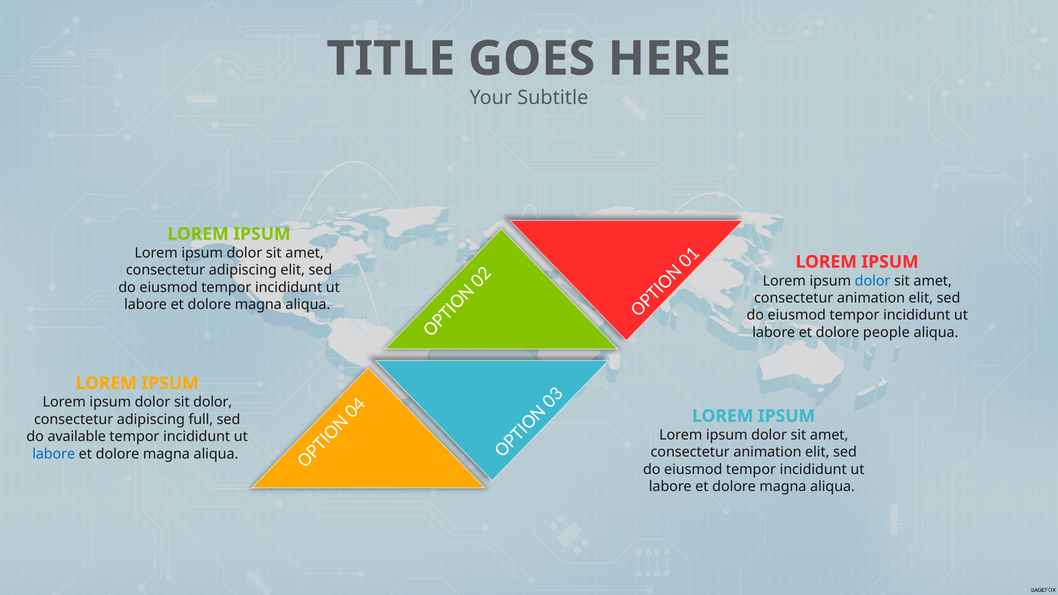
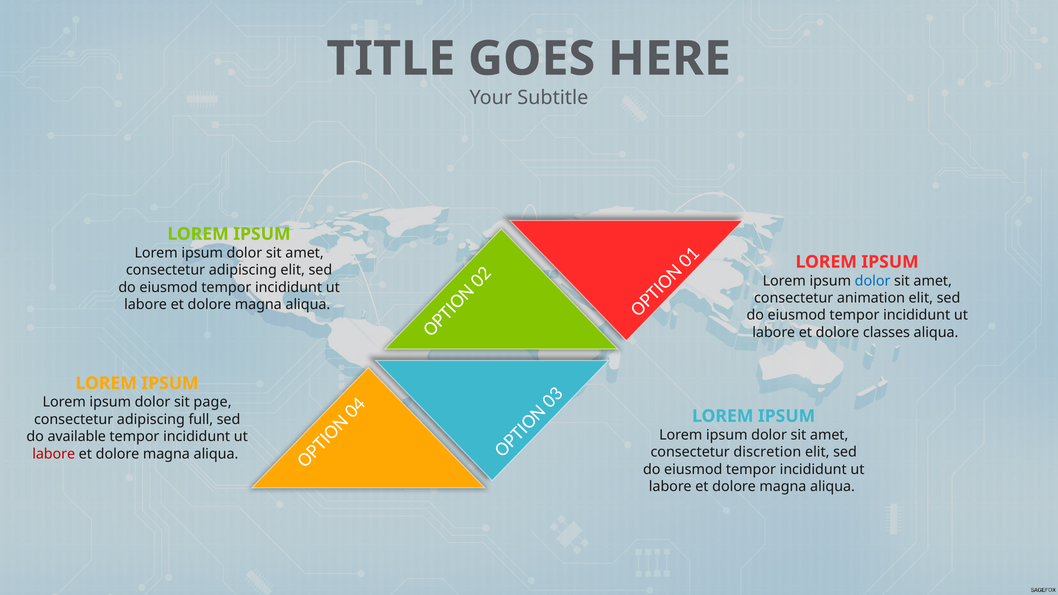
people: people -> classes
sit dolor: dolor -> page
animation at (767, 452): animation -> discretion
labore at (54, 454) colour: blue -> red
